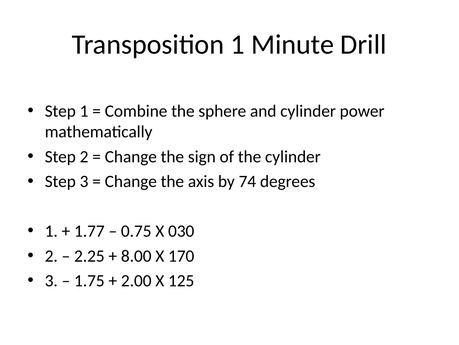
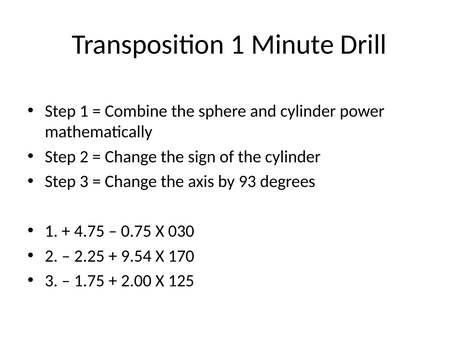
74: 74 -> 93
1.77: 1.77 -> 4.75
8.00: 8.00 -> 9.54
